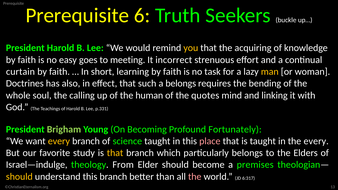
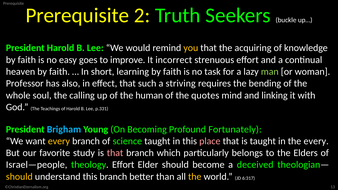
6: 6 -> 2
meeting: meeting -> improve
curtain: curtain -> heaven
man colour: yellow -> light green
Doctrines: Doctrines -> Professor
a belongs: belongs -> striving
Brigham colour: light green -> light blue
that at (115, 153) colour: yellow -> pink
Israel—indulge: Israel—indulge -> Israel—people
theology From: From -> Effort
premises: premises -> deceived
the at (195, 177) colour: pink -> yellow
